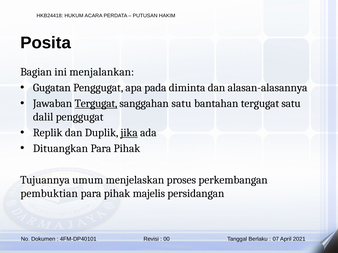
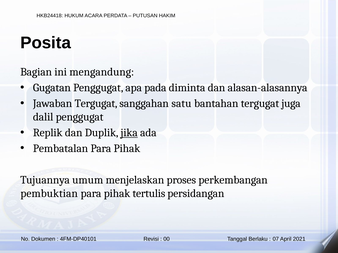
menjalankan: menjalankan -> mengandung
Tergugat at (96, 104) underline: present -> none
tergugat satu: satu -> juga
Dituangkan: Dituangkan -> Pembatalan
majelis: majelis -> tertulis
